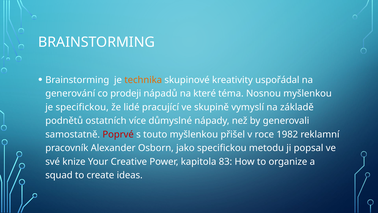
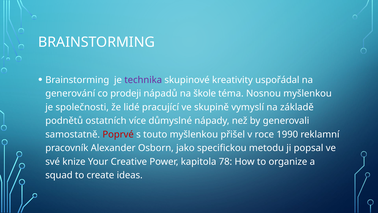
technika colour: orange -> purple
které: které -> škole
je specifickou: specifickou -> společnosti
1982: 1982 -> 1990
83: 83 -> 78
